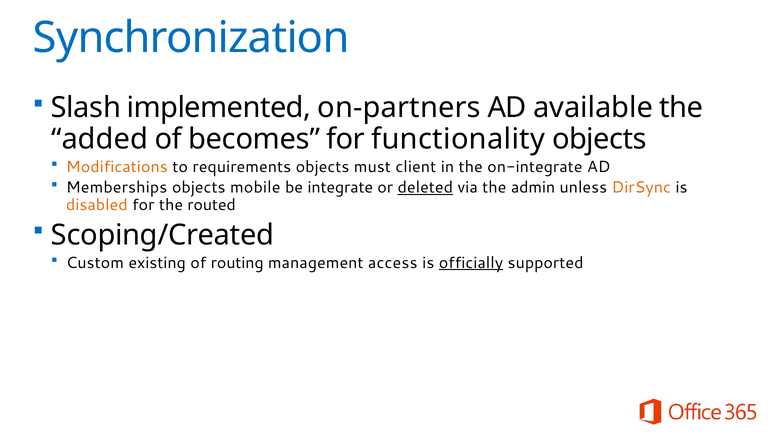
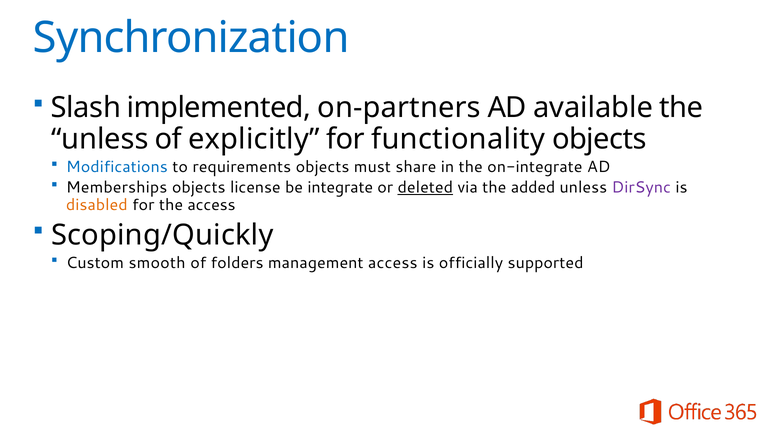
added at (100, 139): added -> unless
becomes: becomes -> explicitly
Modifications colour: orange -> blue
client: client -> share
mobile: mobile -> license
admin: admin -> added
DirSync colour: orange -> purple
the routed: routed -> access
Scoping/Created: Scoping/Created -> Scoping/Quickly
existing: existing -> smooth
routing: routing -> folders
officially underline: present -> none
